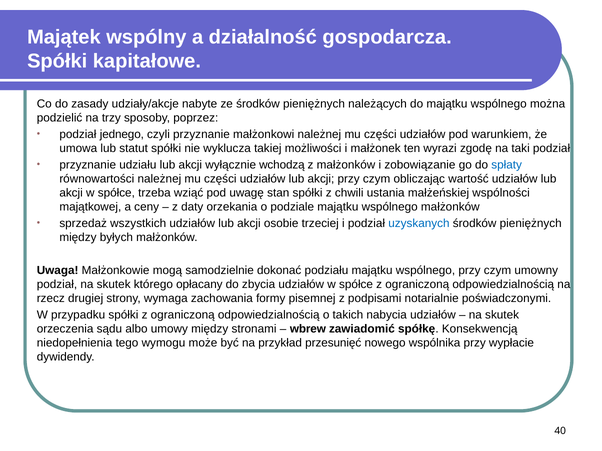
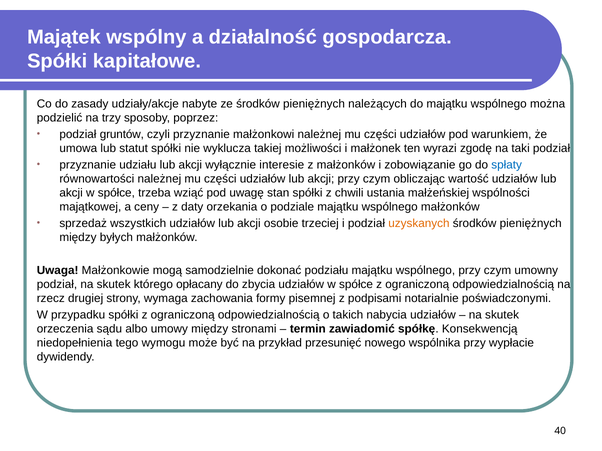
jednego: jednego -> gruntów
wchodzą: wchodzą -> interesie
uzyskanych colour: blue -> orange
wbrew: wbrew -> termin
